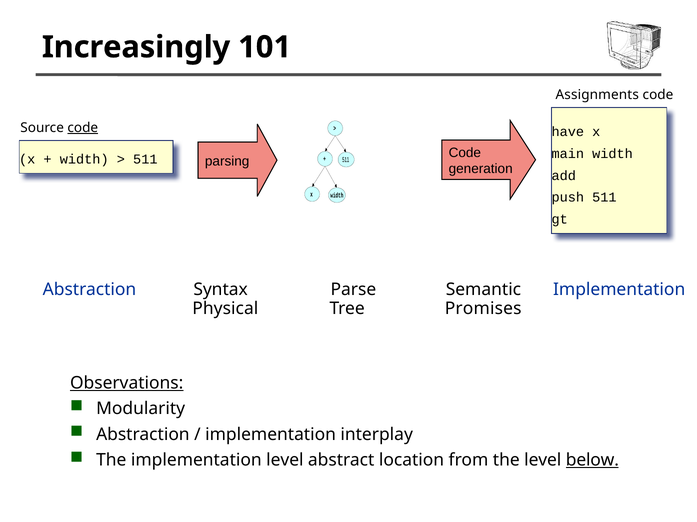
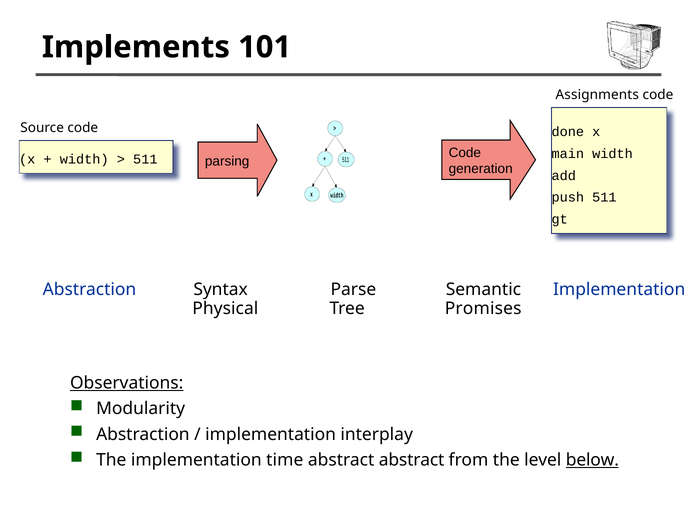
Increasingly: Increasingly -> Implements
code at (83, 128) underline: present -> none
have: have -> done
implementation level: level -> time
abstract location: location -> abstract
